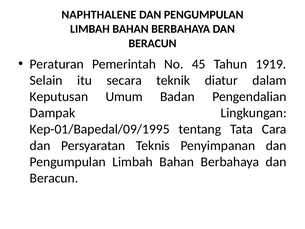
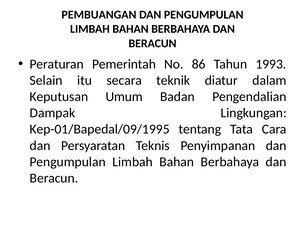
NAPHTHALENE: NAPHTHALENE -> PEMBUANGAN
45: 45 -> 86
1919: 1919 -> 1993
